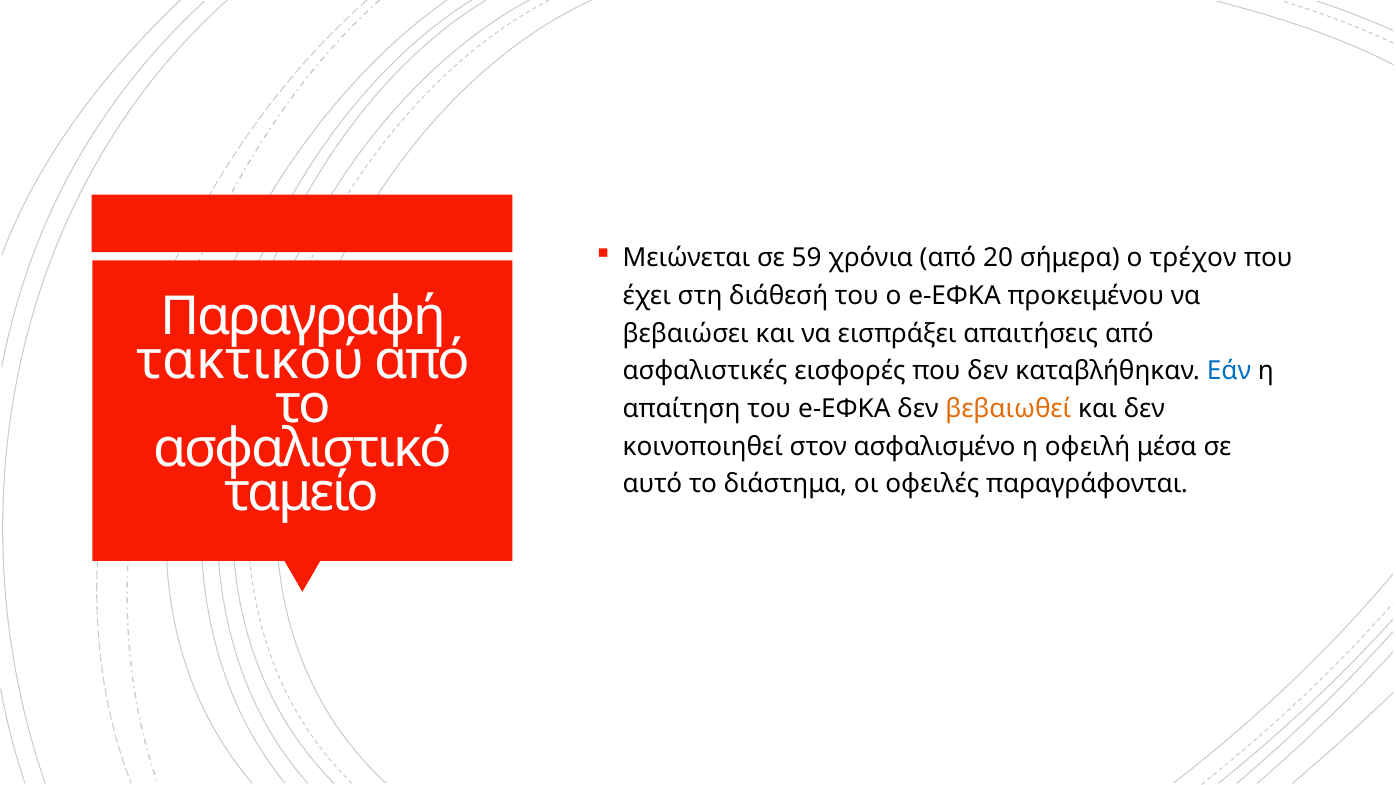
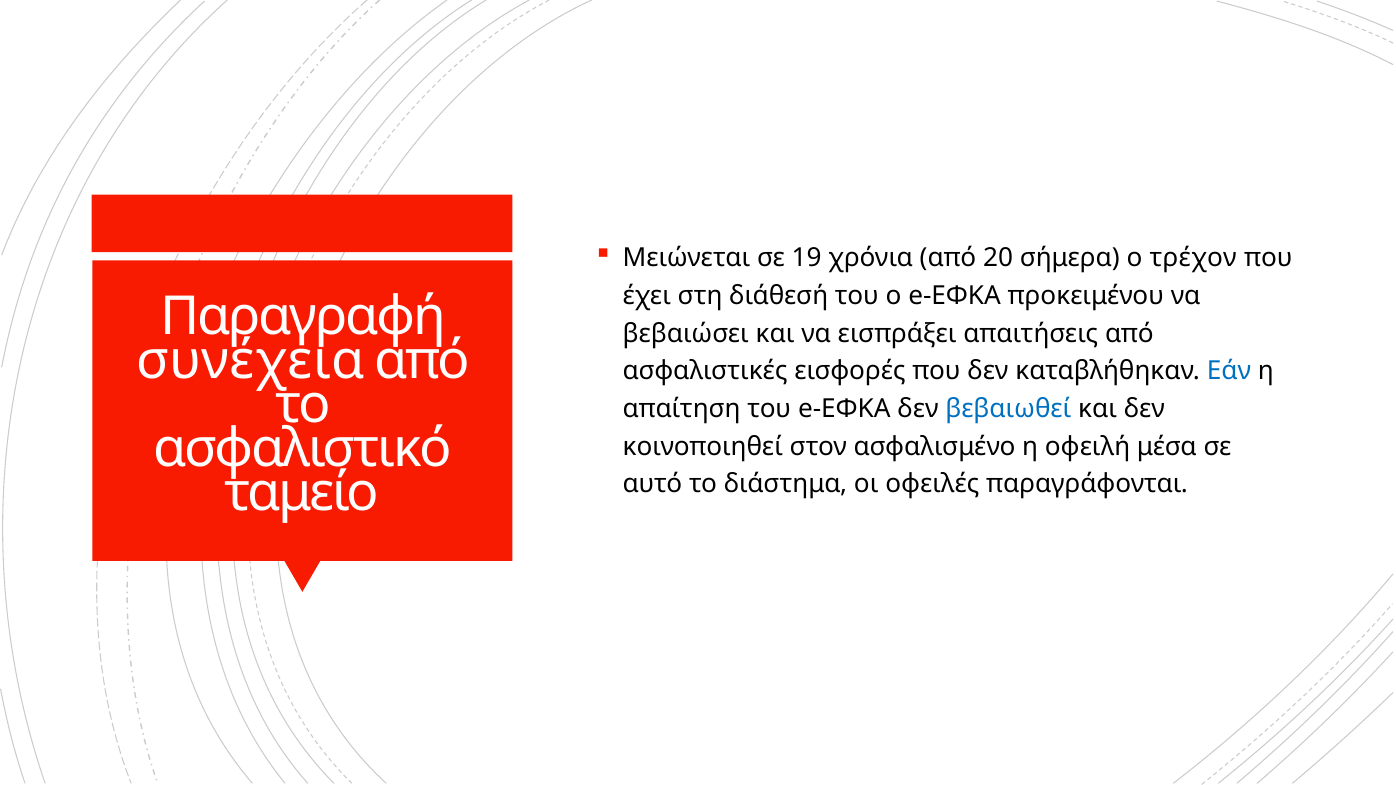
59: 59 -> 19
τακτικού: τακτικού -> συνέχεια
βεβαιωθεί colour: orange -> blue
